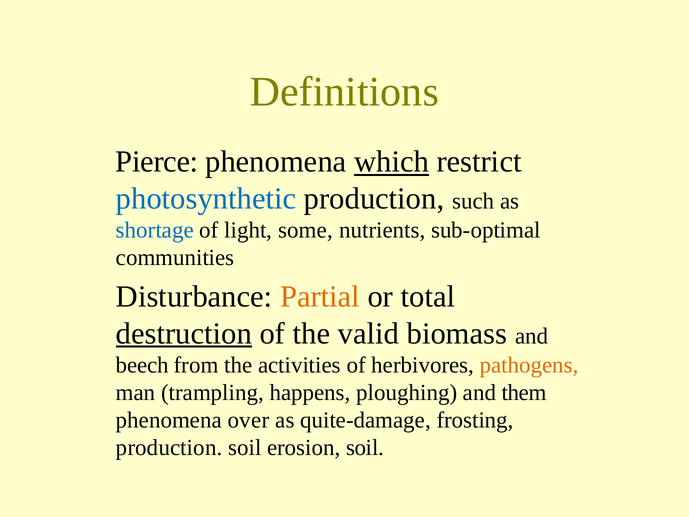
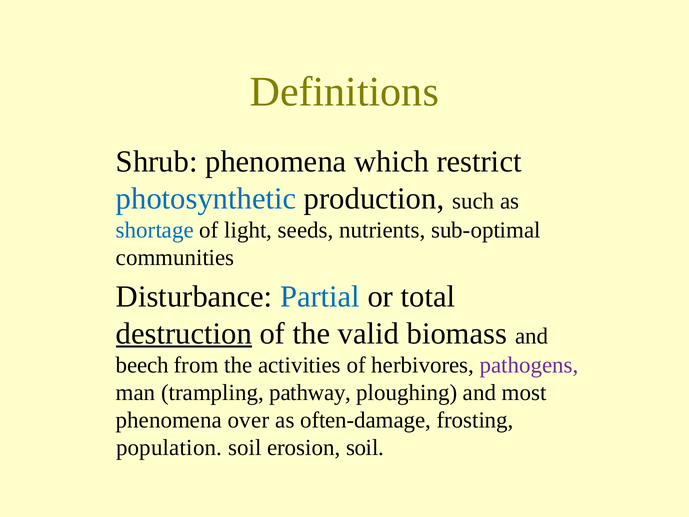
Pierce: Pierce -> Shrub
which underline: present -> none
some: some -> seeds
Partial colour: orange -> blue
pathogens colour: orange -> purple
happens: happens -> pathway
them: them -> most
quite-damage: quite-damage -> often-damage
production at (169, 448): production -> population
